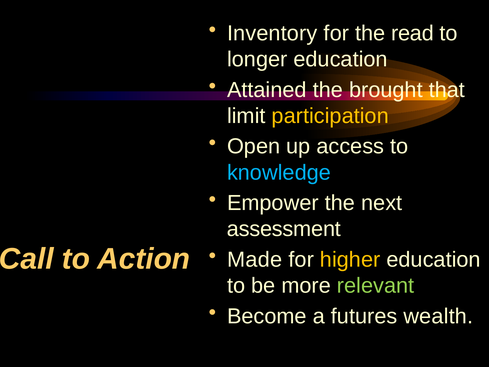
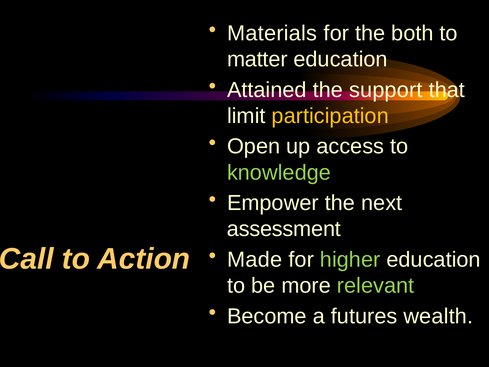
Inventory: Inventory -> Materials
read: read -> both
longer: longer -> matter
brought: brought -> support
knowledge colour: light blue -> light green
higher colour: yellow -> light green
